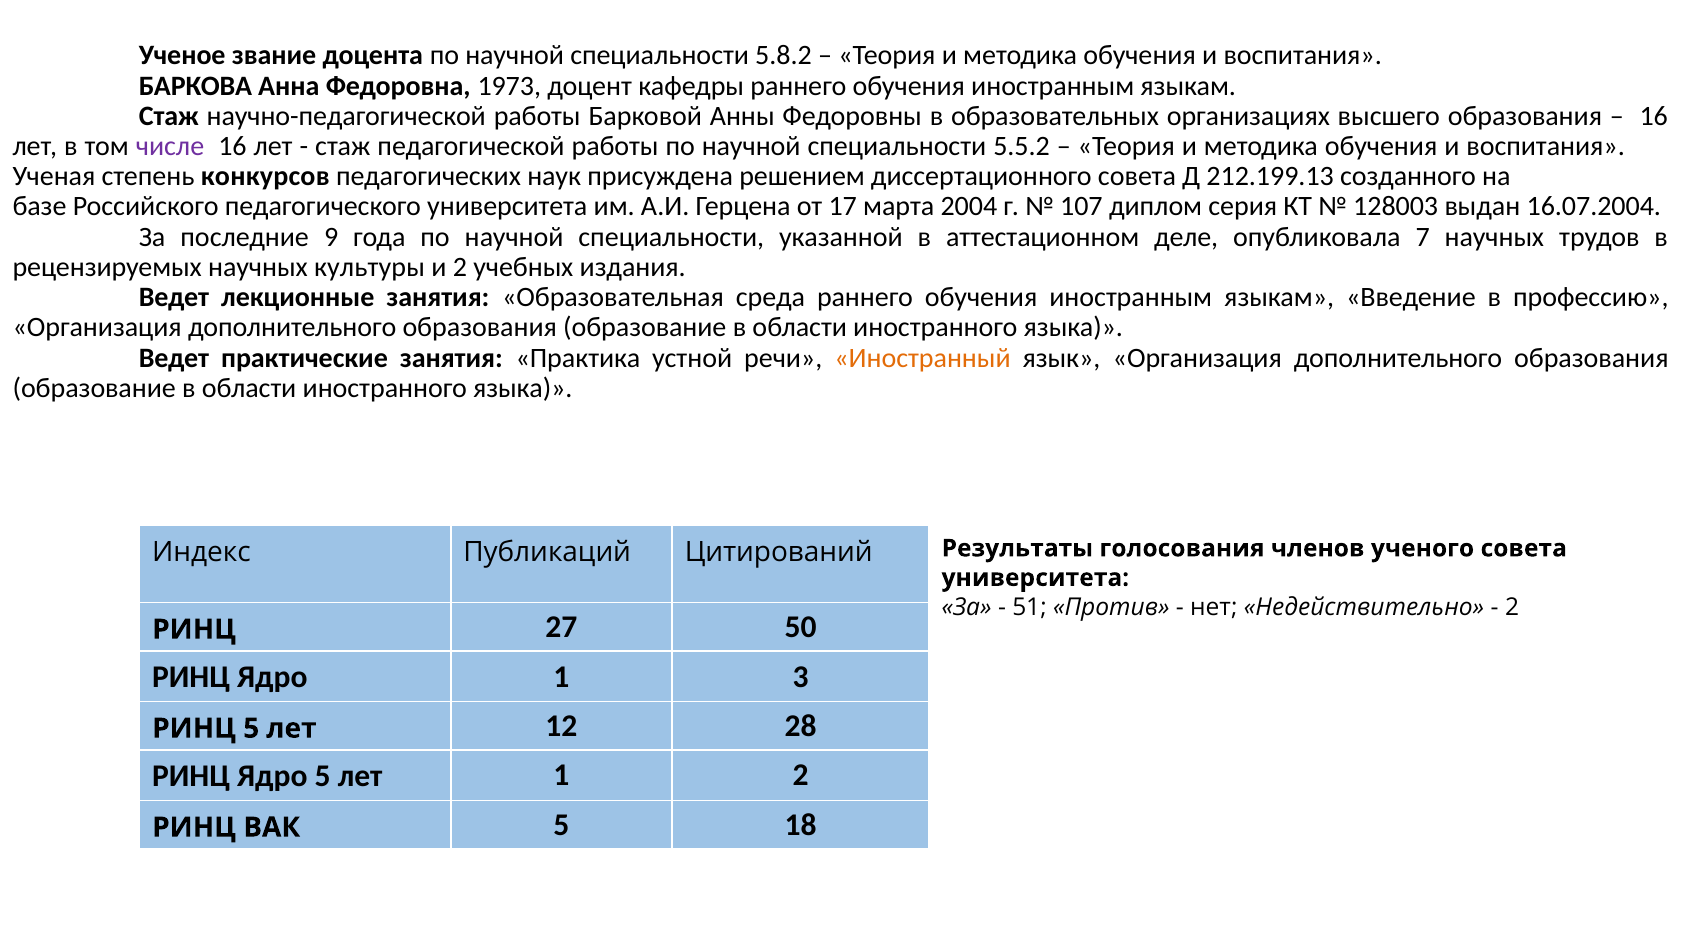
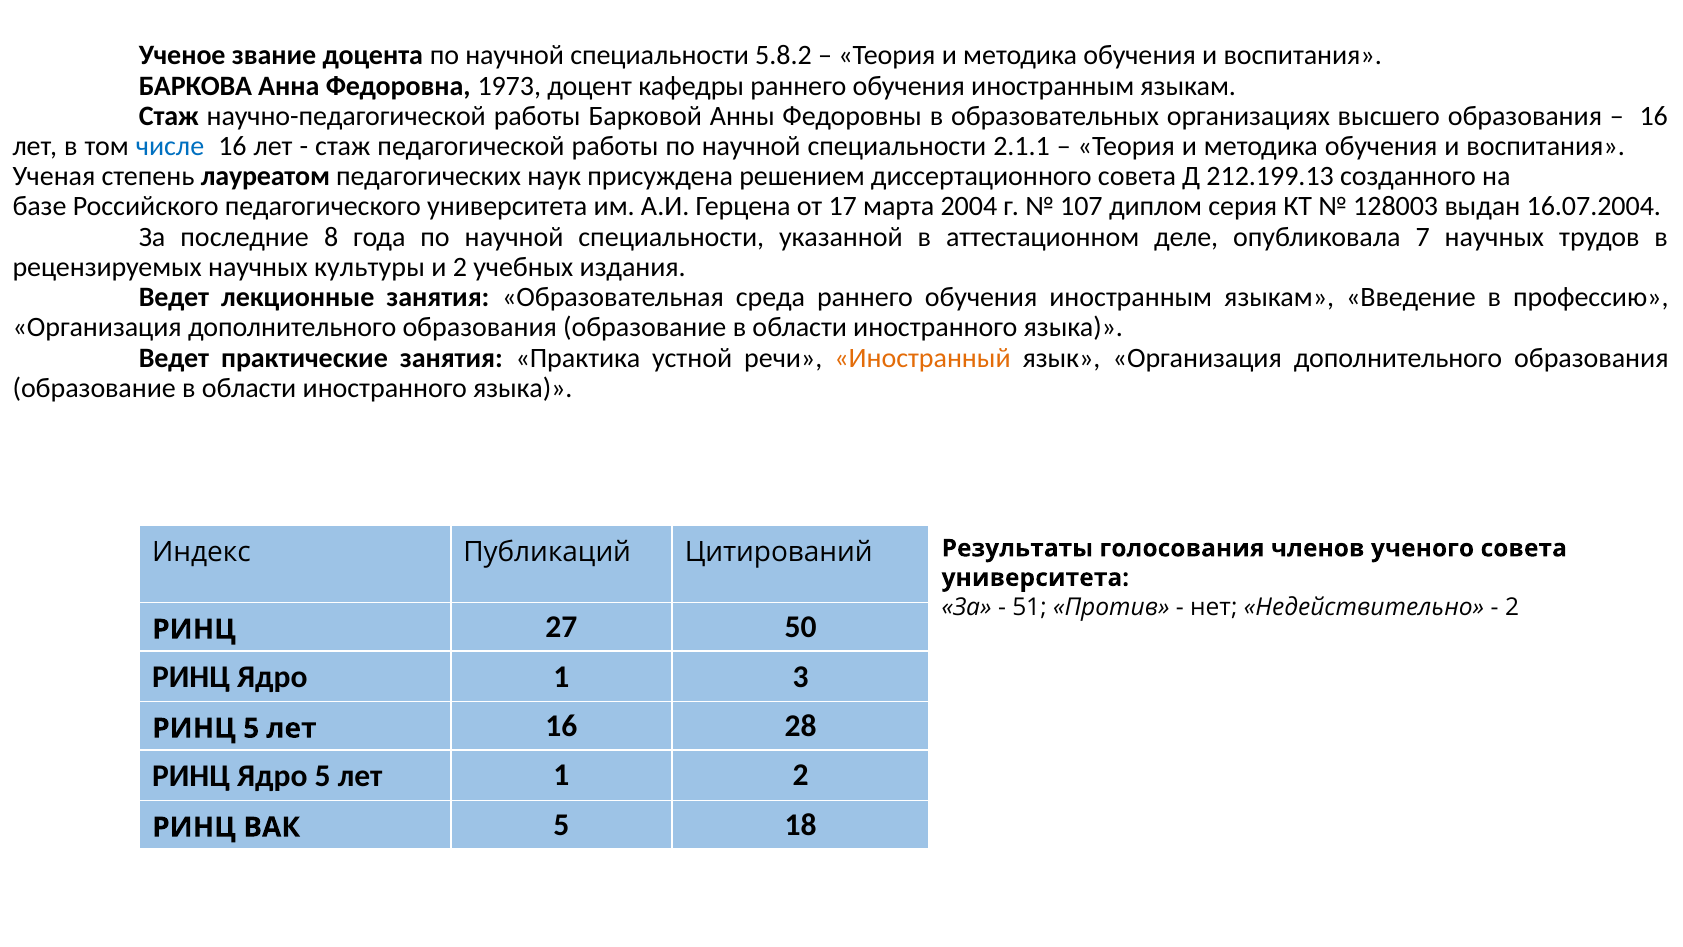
числе colour: purple -> blue
5.5.2: 5.5.2 -> 2.1.1
конкурсов: конкурсов -> лауреатом
9: 9 -> 8
лет 12: 12 -> 16
